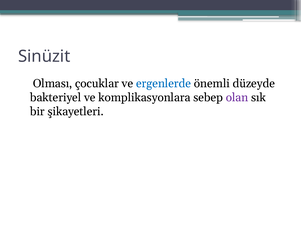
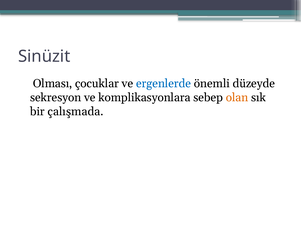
bakteriyel: bakteriyel -> sekresyon
olan colour: purple -> orange
şikayetleri: şikayetleri -> çalışmada
